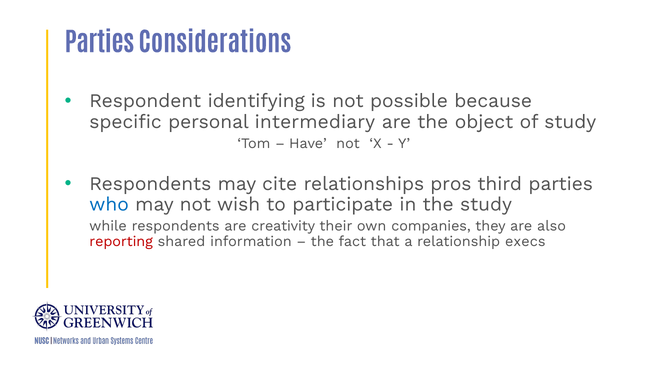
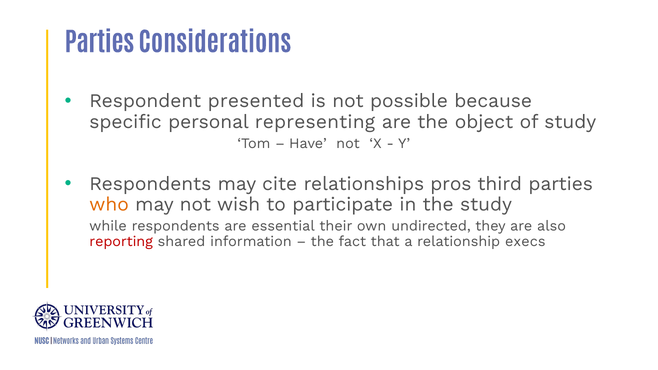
identifying: identifying -> presented
intermediary: intermediary -> representing
who colour: blue -> orange
creativity: creativity -> essential
companies: companies -> undirected
